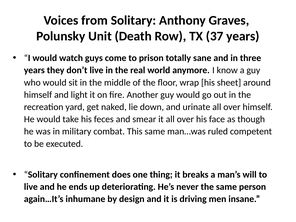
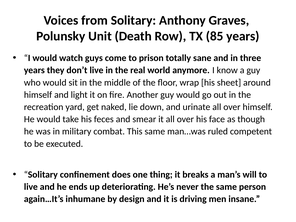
37: 37 -> 85
